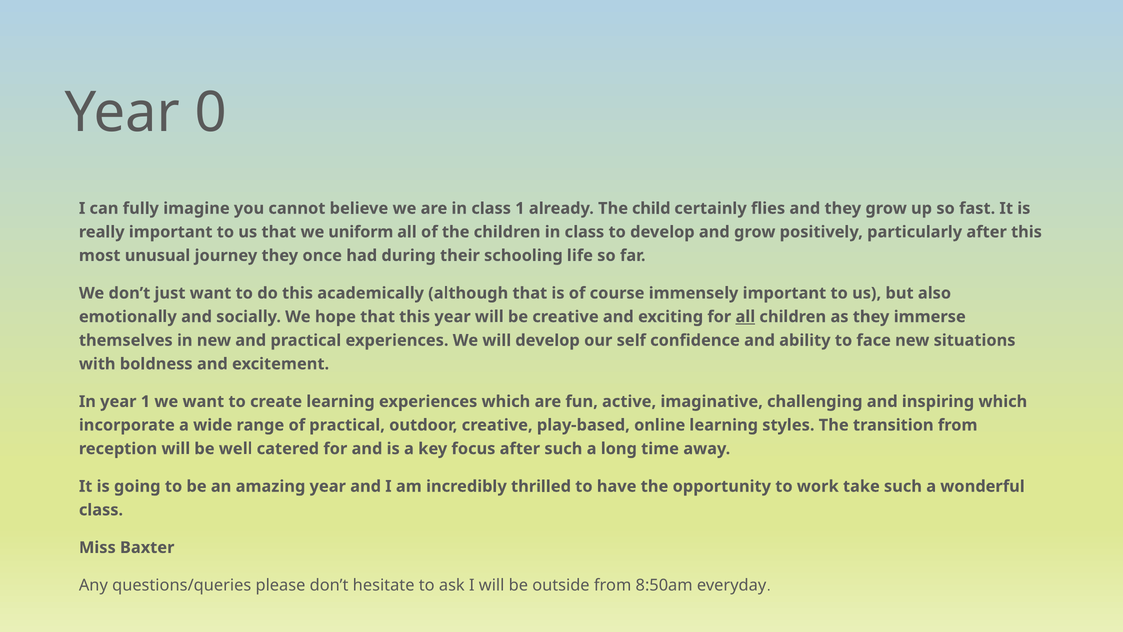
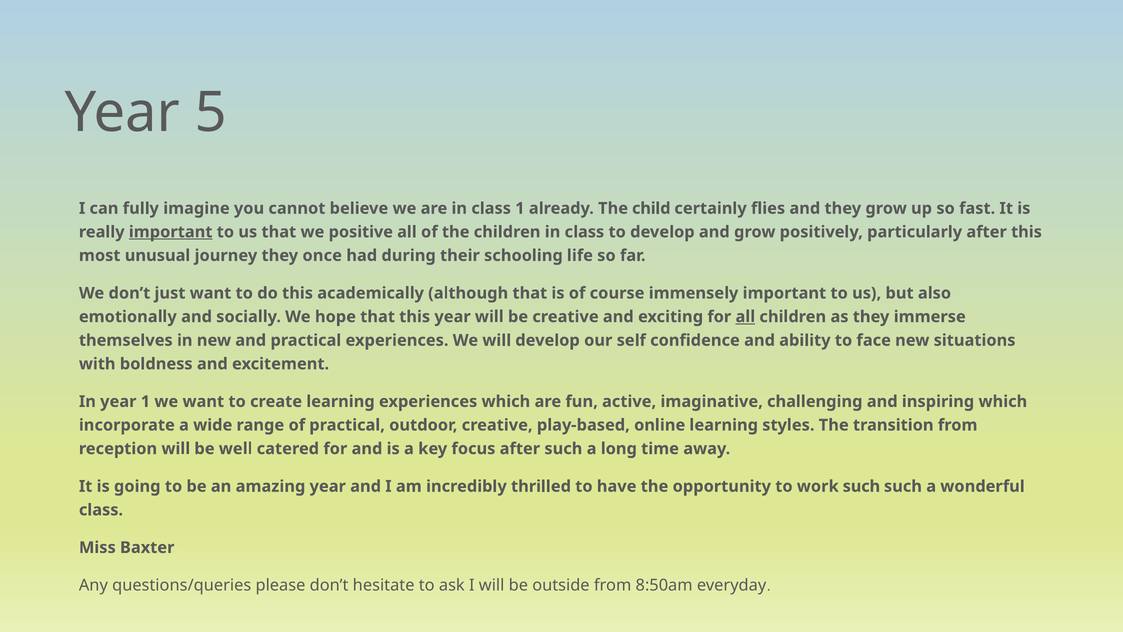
0: 0 -> 5
important at (171, 232) underline: none -> present
uniform: uniform -> positive
work take: take -> such
